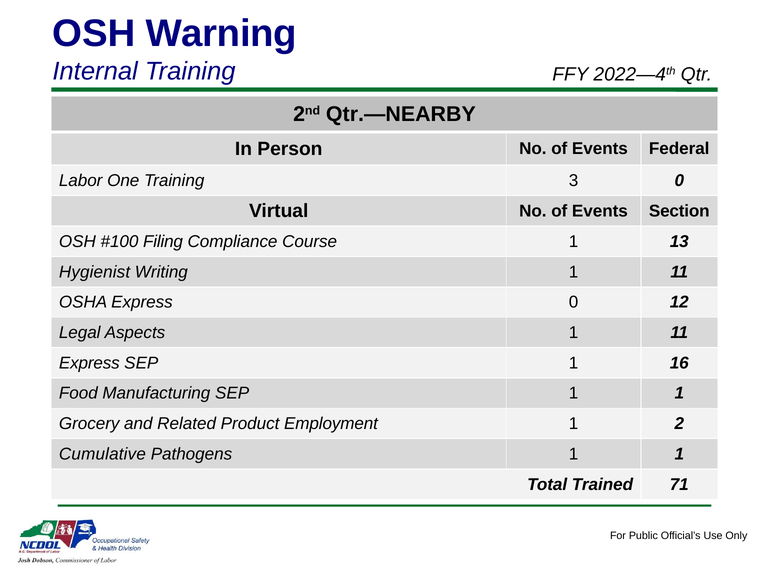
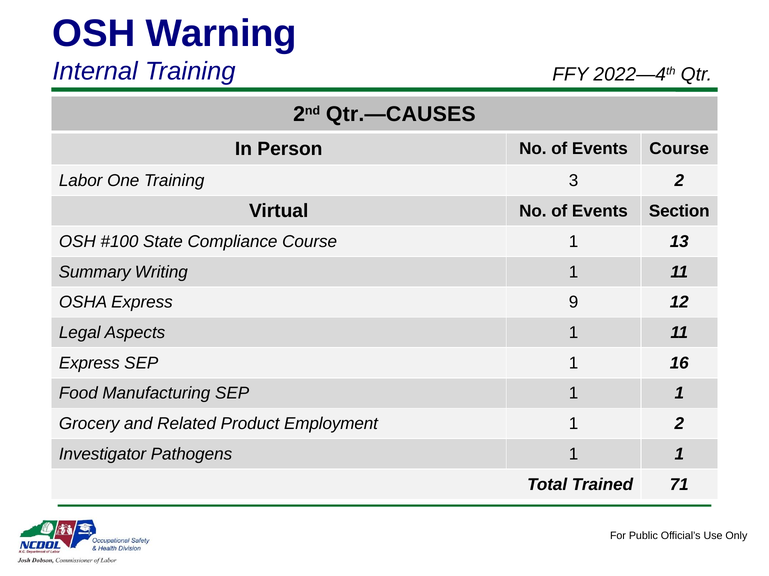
Qtr.—NEARBY: Qtr.—NEARBY -> Qtr.—CAUSES
Events Federal: Federal -> Course
3 0: 0 -> 2
Filing: Filing -> State
Hygienist: Hygienist -> Summary
Express 0: 0 -> 9
Cumulative: Cumulative -> Investigator
